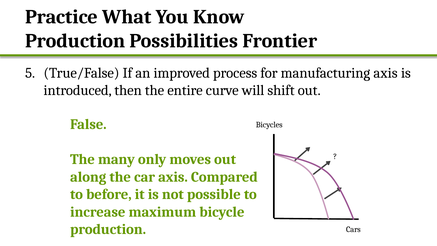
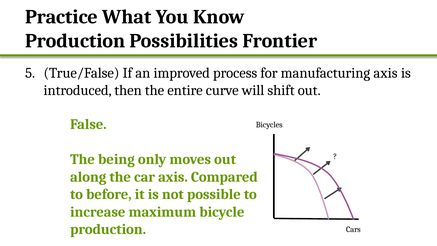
many: many -> being
